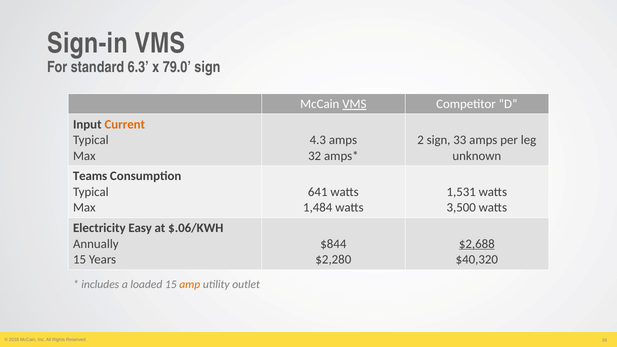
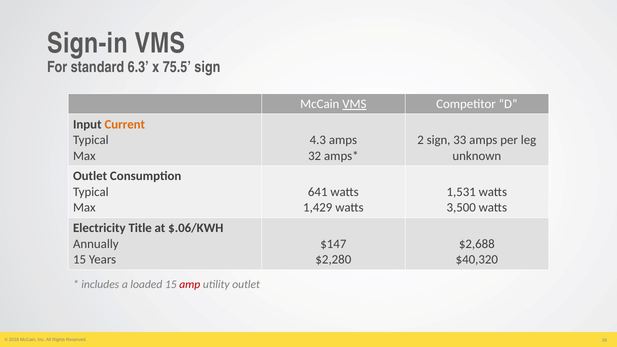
79.0: 79.0 -> 75.5
Teams at (90, 176): Teams -> Outlet
1,484: 1,484 -> 1,429
Easy: Easy -> Title
$844: $844 -> $147
$2,688 underline: present -> none
amp colour: orange -> red
